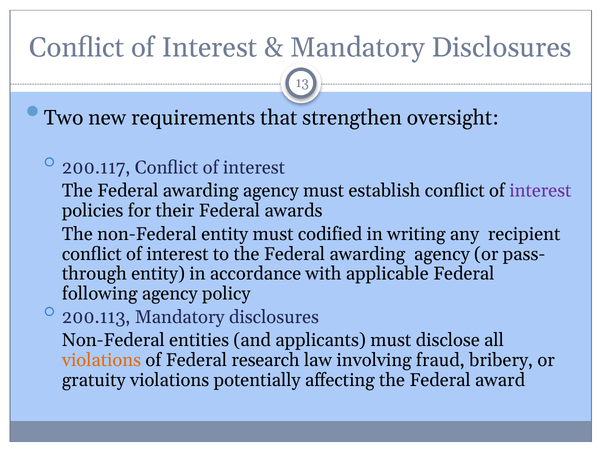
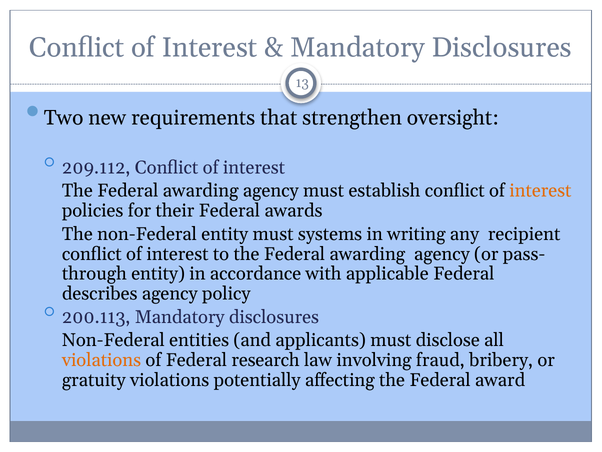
200.117: 200.117 -> 209.112
interest at (540, 191) colour: purple -> orange
codified: codified -> systems
following: following -> describes
